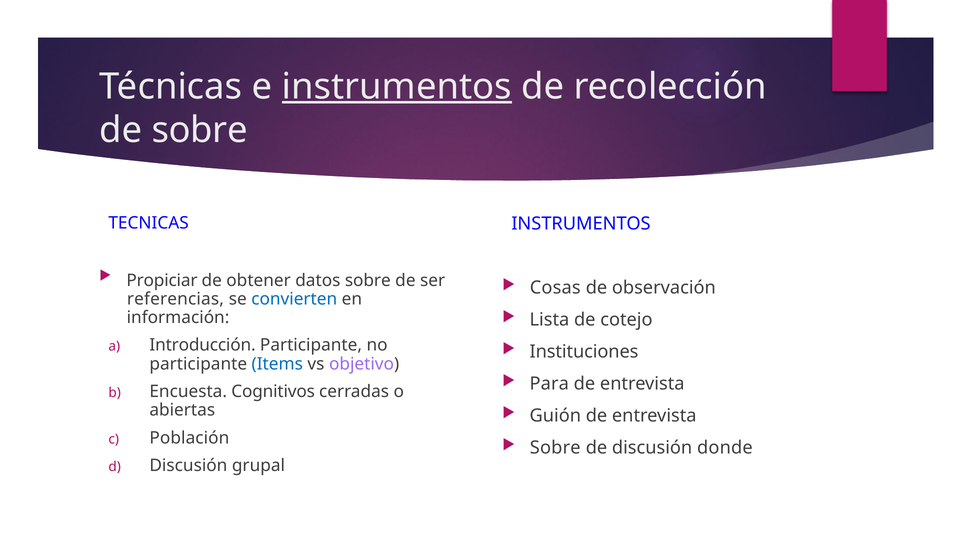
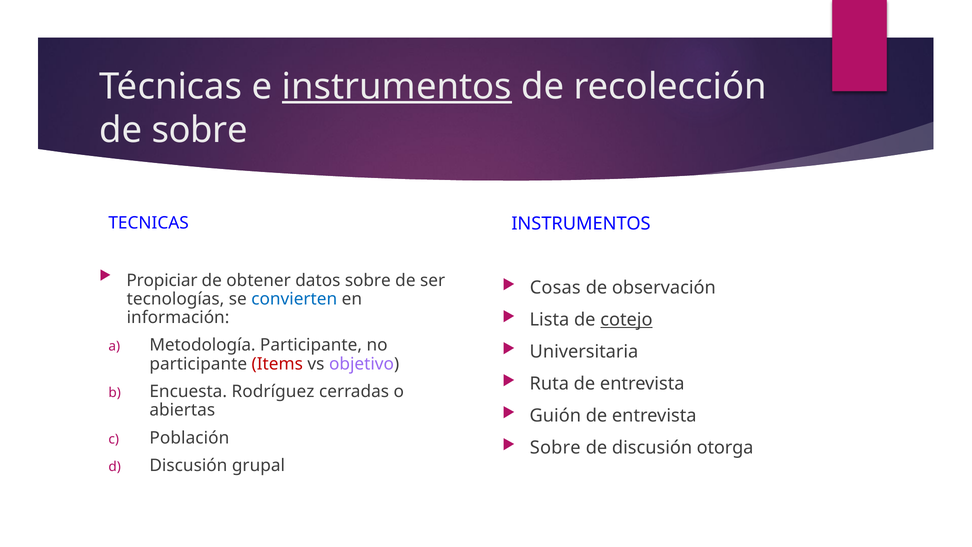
referencias: referencias -> tecnologías
cotejo underline: none -> present
Introducción: Introducción -> Metodología
Instituciones: Instituciones -> Universitaria
Items colour: blue -> red
Para: Para -> Ruta
Cognitivos: Cognitivos -> Rodríguez
donde: donde -> otorga
